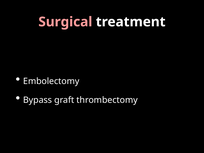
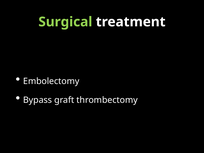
Surgical colour: pink -> light green
